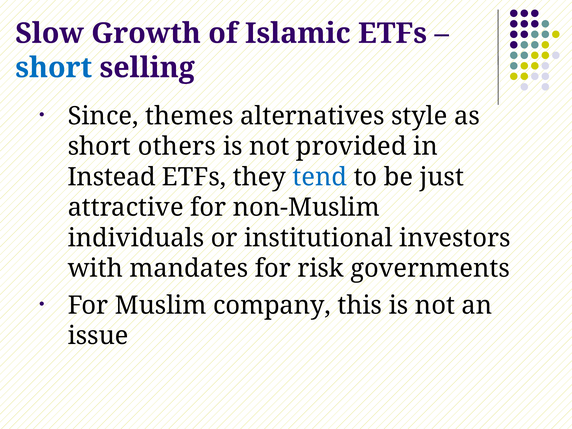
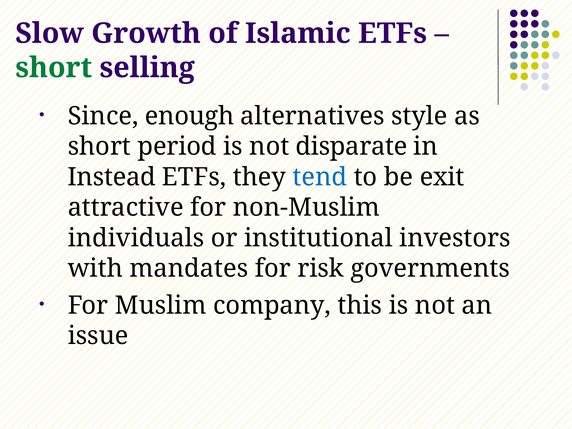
short at (54, 68) colour: blue -> green
themes: themes -> enough
others: others -> period
provided: provided -> disparate
just: just -> exit
